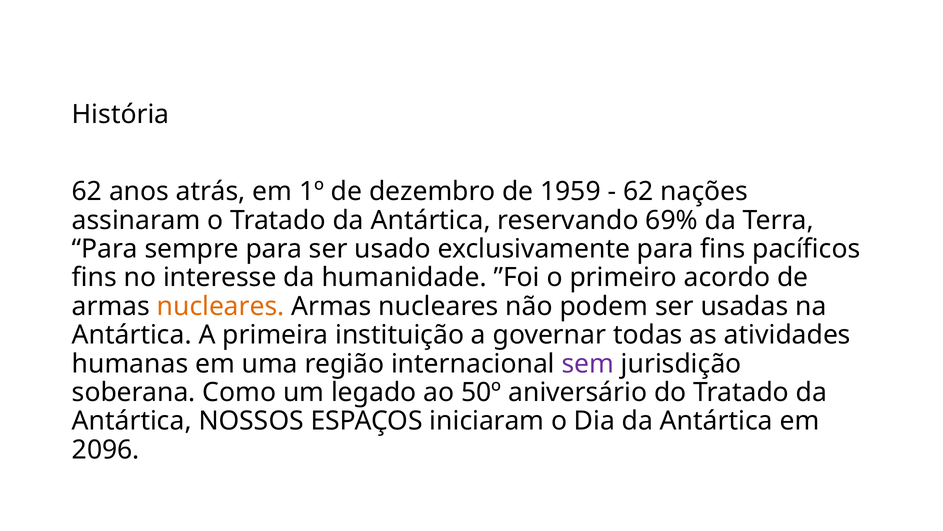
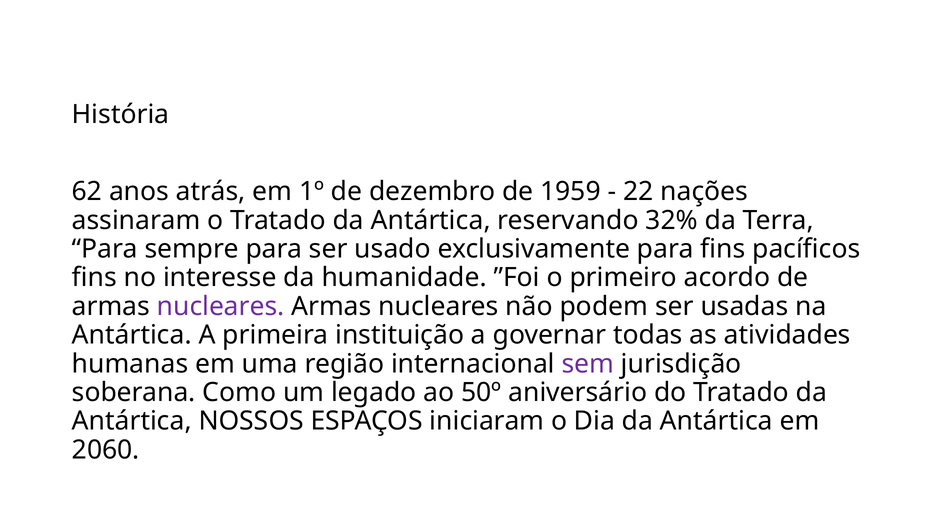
62 at (638, 191): 62 -> 22
69%: 69% -> 32%
nucleares at (221, 306) colour: orange -> purple
2096: 2096 -> 2060
